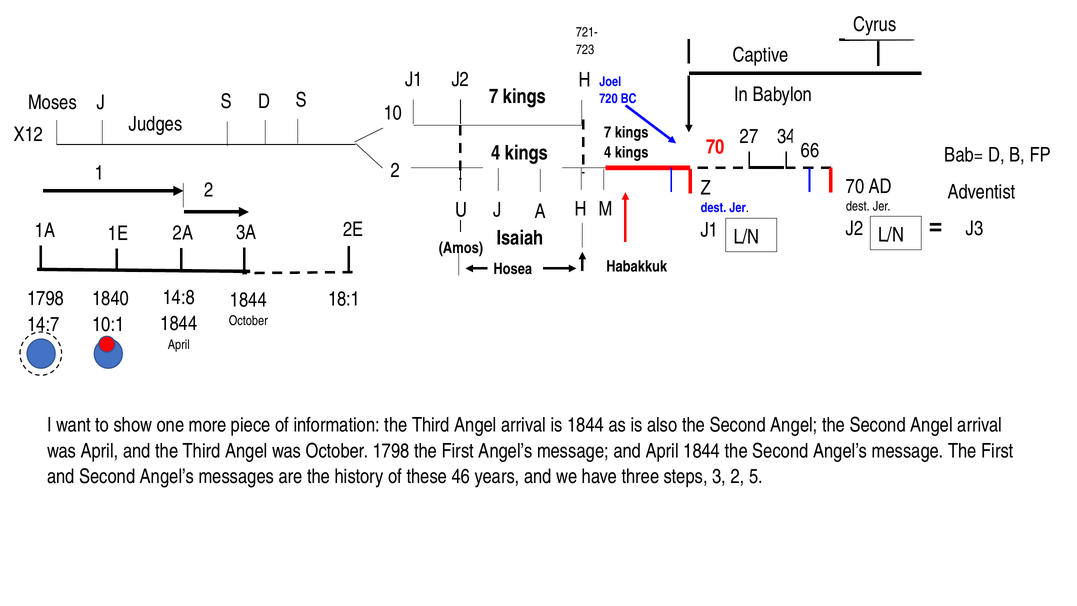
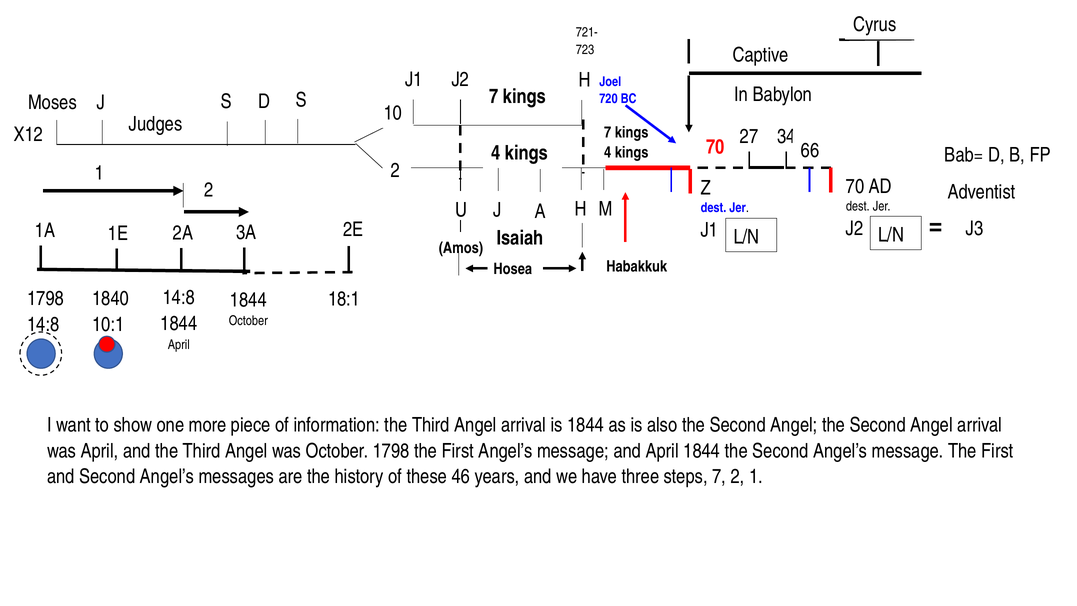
14:7 at (43, 325): 14:7 -> 14:8
steps 3: 3 -> 7
2 5: 5 -> 1
